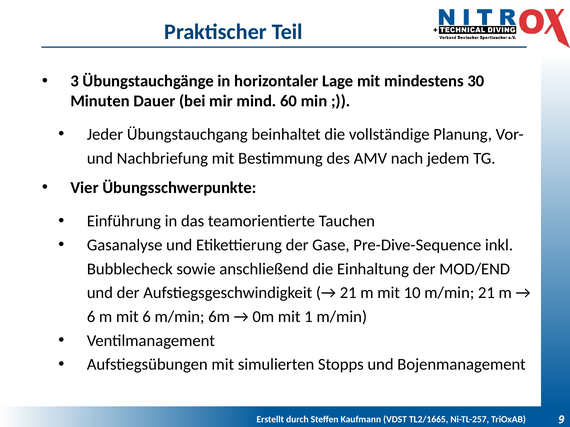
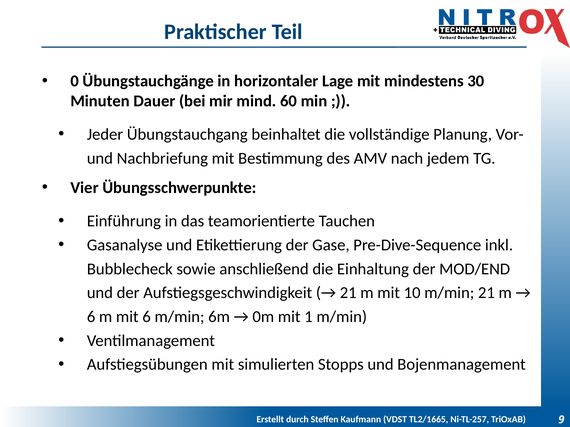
3: 3 -> 0
